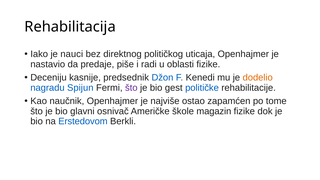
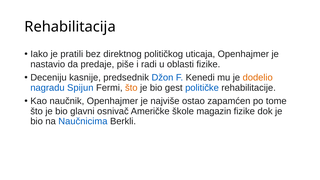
nauci: nauci -> pratili
što at (131, 88) colour: purple -> orange
Erstedovom: Erstedovom -> Naučnicima
